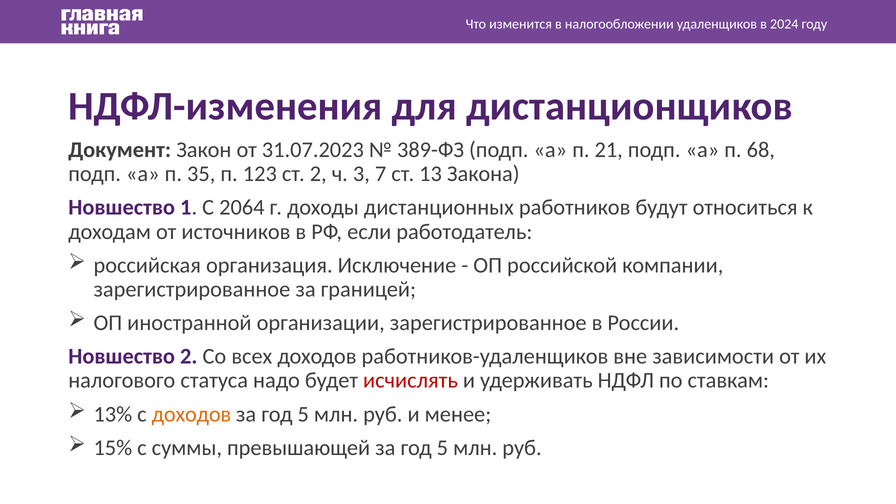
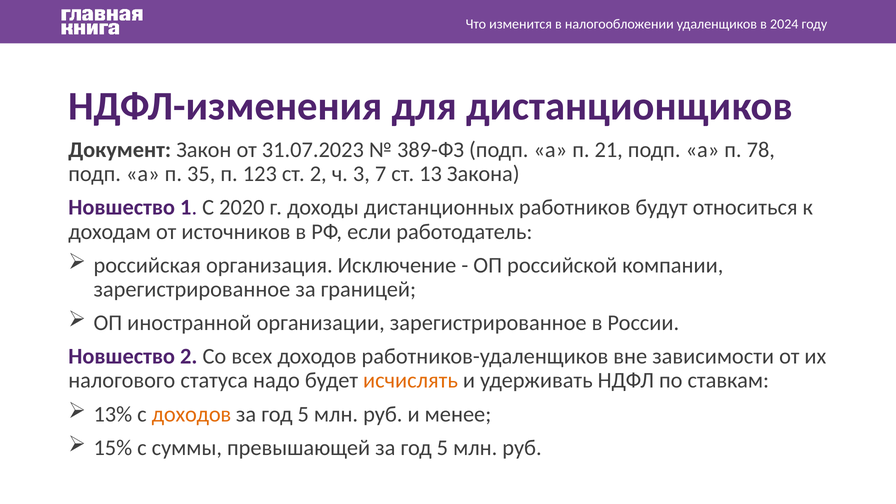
68: 68 -> 78
2064: 2064 -> 2020
исчислять colour: red -> orange
